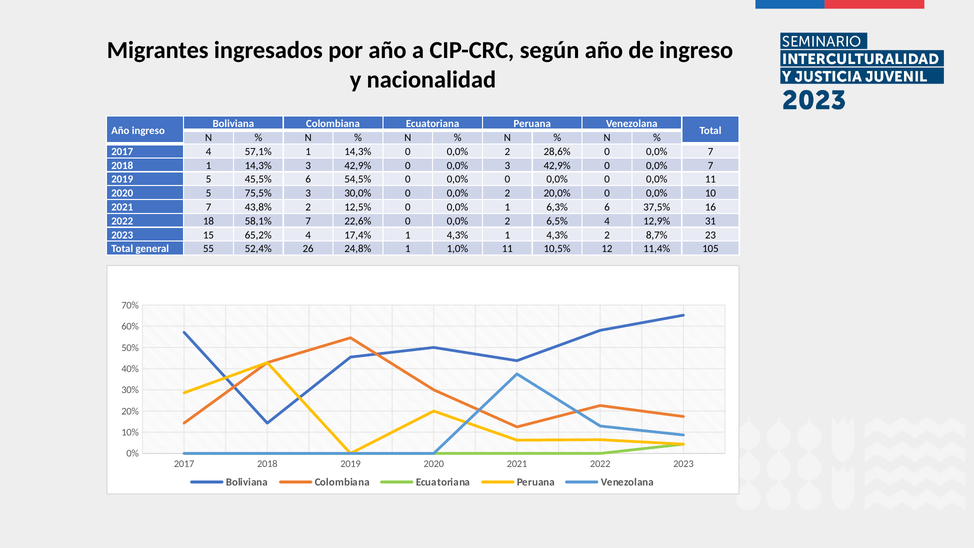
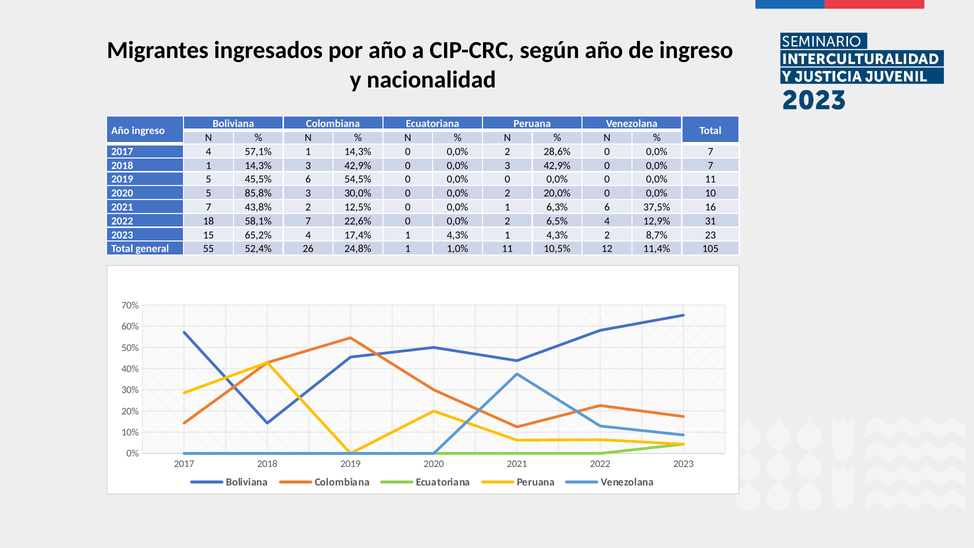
75,5%: 75,5% -> 85,8%
